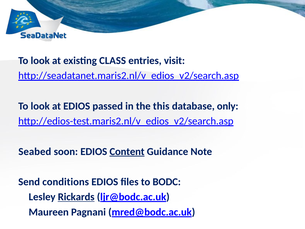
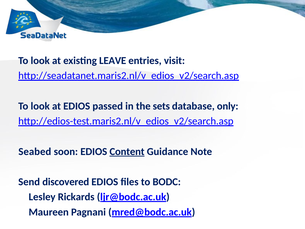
CLASS: CLASS -> LEAVE
this: this -> sets
conditions: conditions -> discovered
Rickards underline: present -> none
